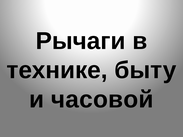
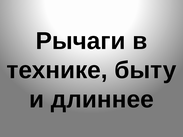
часовой: часовой -> длиннее
